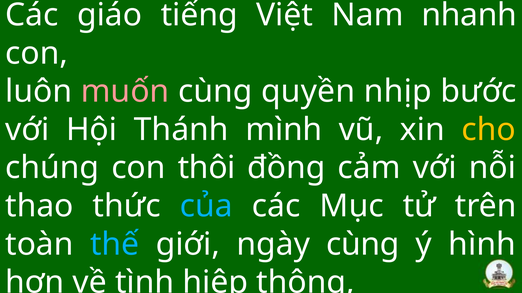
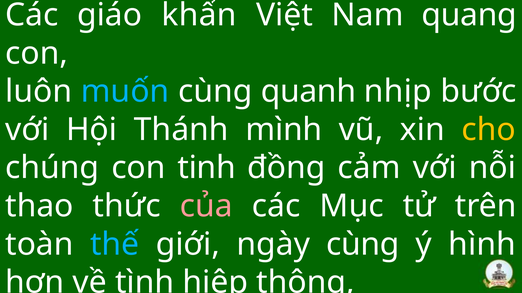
tiếng: tiếng -> khẩn
nhanh: nhanh -> quang
muốn colour: pink -> light blue
quyền: quyền -> quanh
thôi: thôi -> tinh
của colour: light blue -> pink
